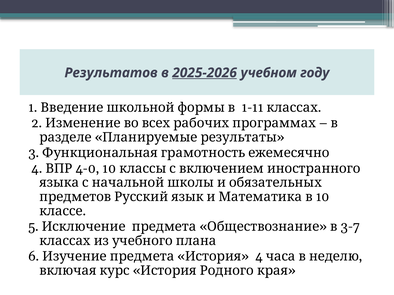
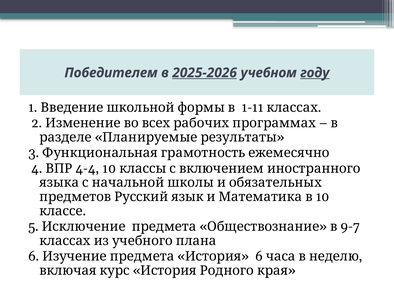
Результатов: Результатов -> Победителем
году underline: none -> present
4-0: 4-0 -> 4-4
3-7: 3-7 -> 9-7
4 at (259, 257): 4 -> 6
